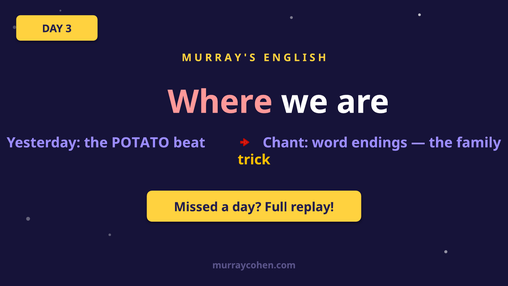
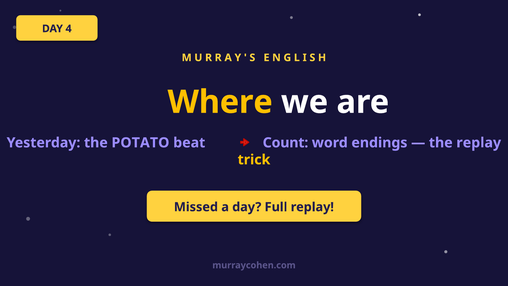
3: 3 -> 4
Where colour: pink -> yellow
Chant: Chant -> Count
the family: family -> replay
